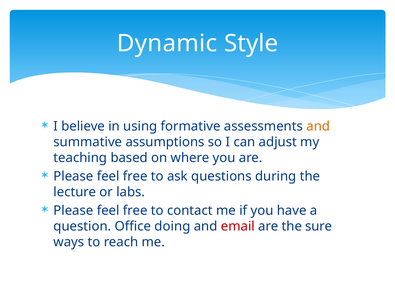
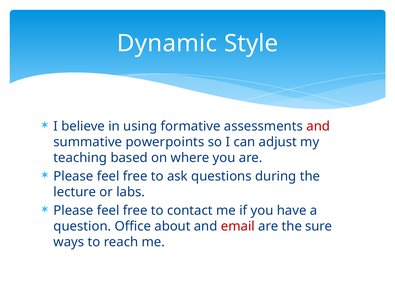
and at (318, 126) colour: orange -> red
assumptions: assumptions -> powerpoints
doing: doing -> about
